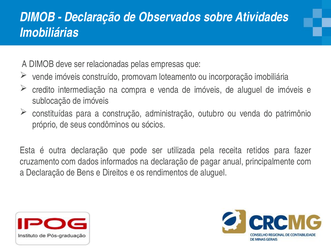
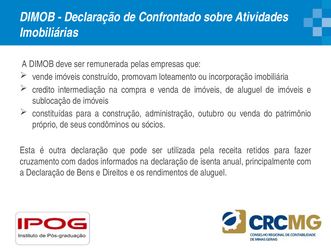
Observados: Observados -> Confrontado
relacionadas: relacionadas -> remunerada
pagar: pagar -> isenta
